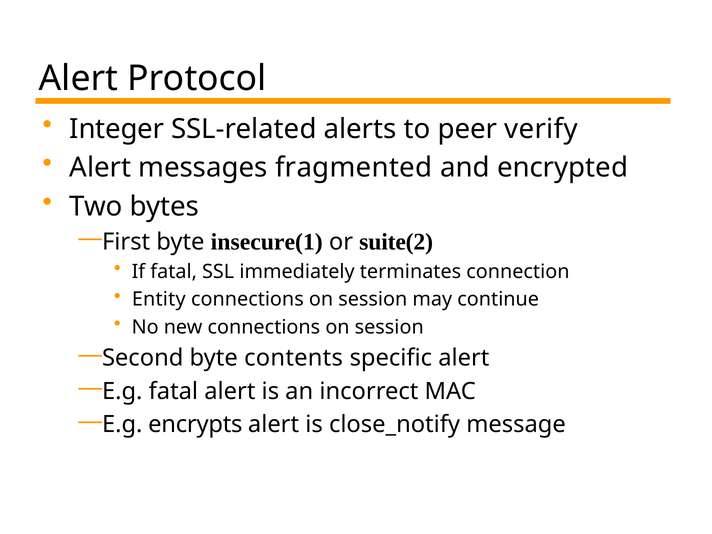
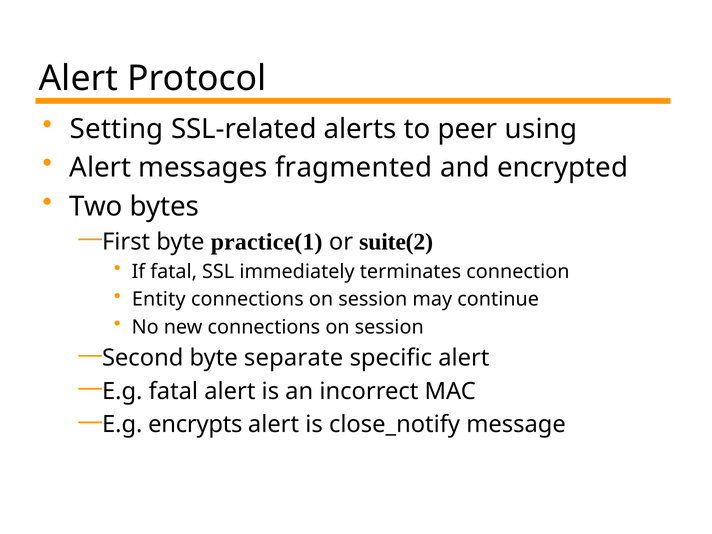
Integer: Integer -> Setting
verify: verify -> using
insecure(1: insecure(1 -> practice(1
contents: contents -> separate
